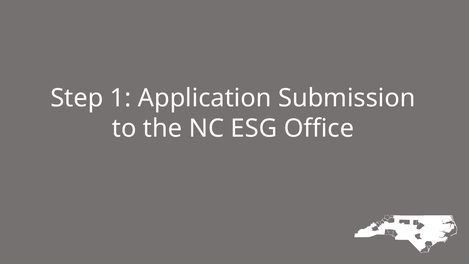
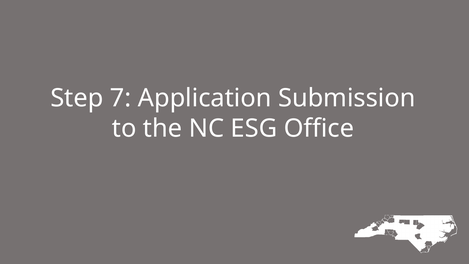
1: 1 -> 7
